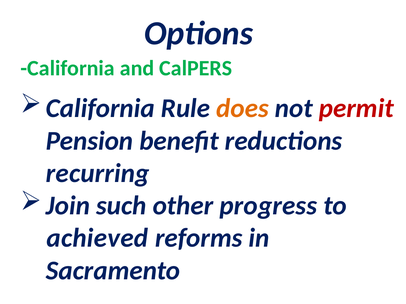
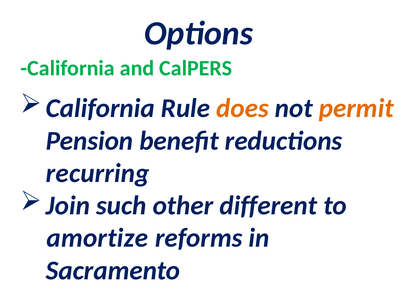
permit colour: red -> orange
progress: progress -> different
achieved: achieved -> amortize
